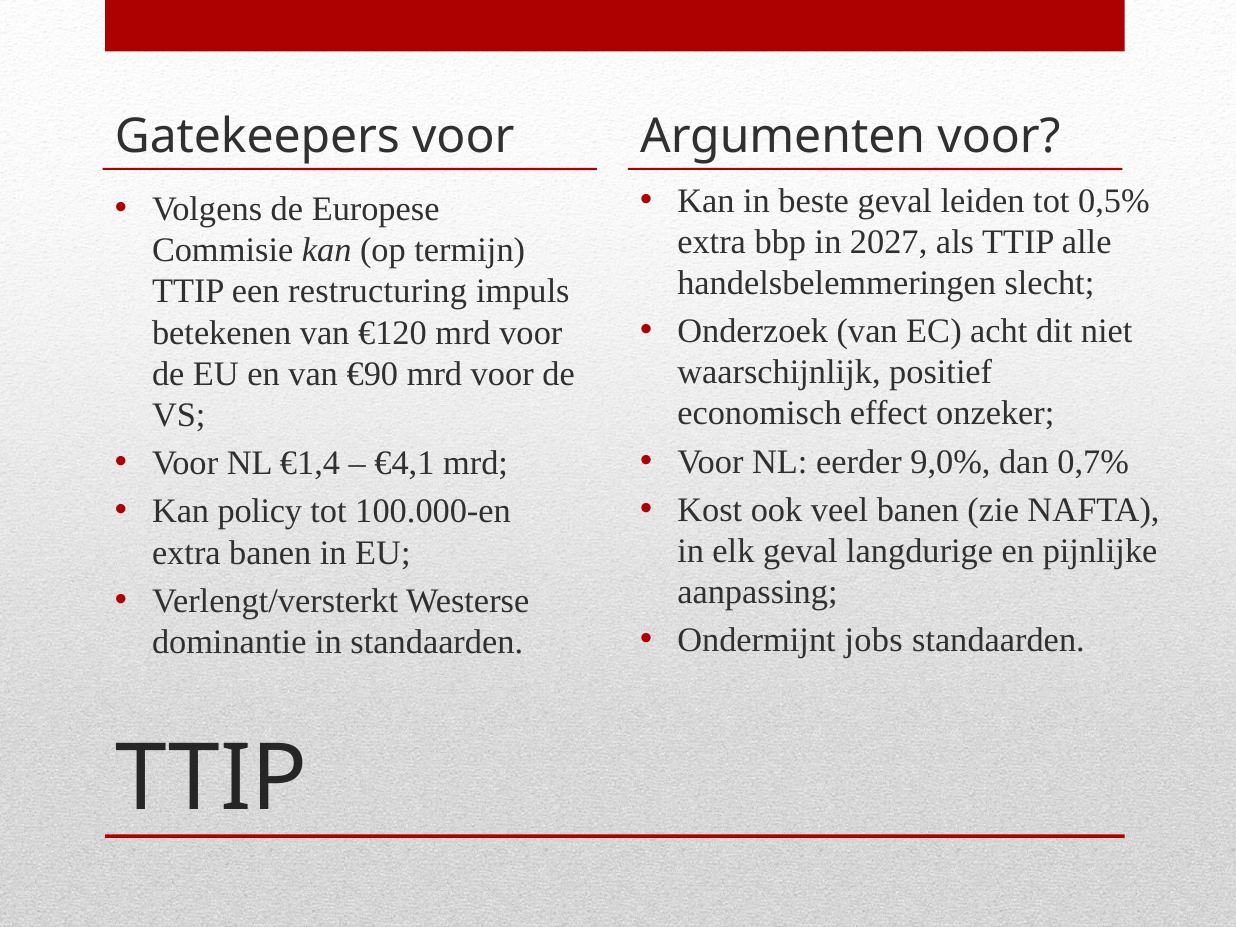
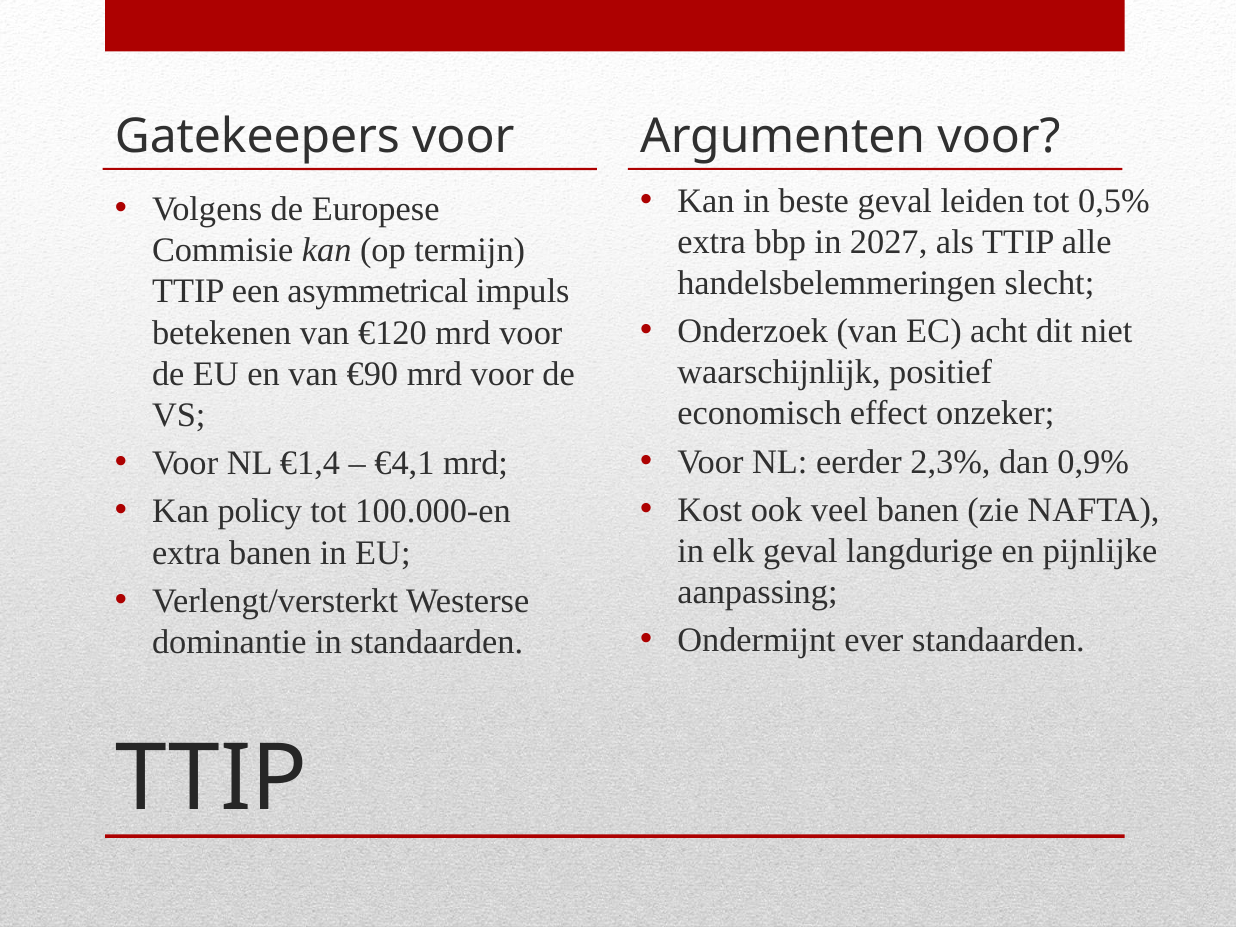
restructuring: restructuring -> asymmetrical
9,0%: 9,0% -> 2,3%
0,7%: 0,7% -> 0,9%
jobs: jobs -> ever
